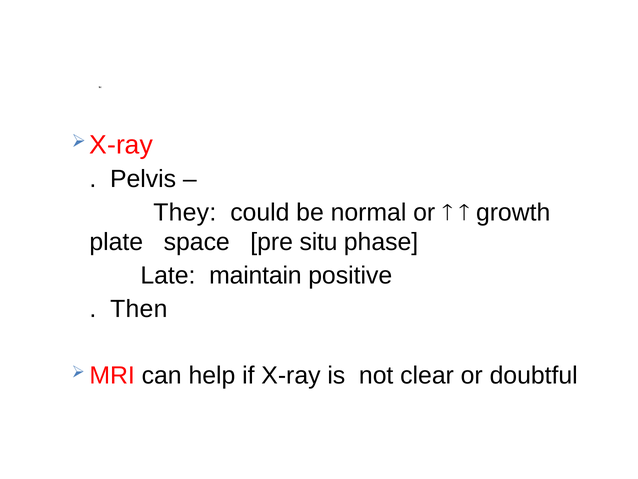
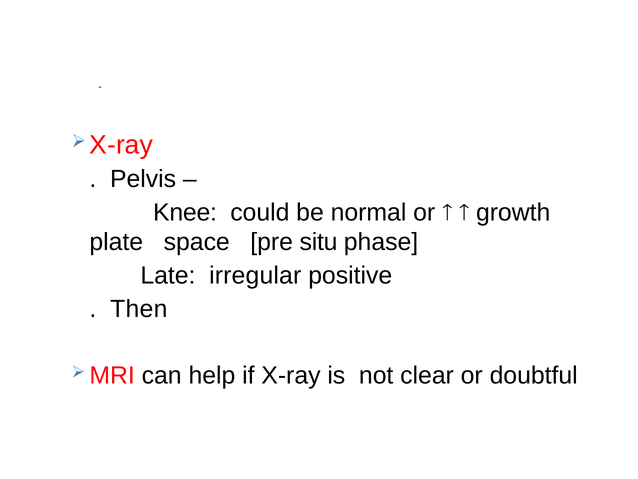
They: They -> Knee
maintain: maintain -> irregular
